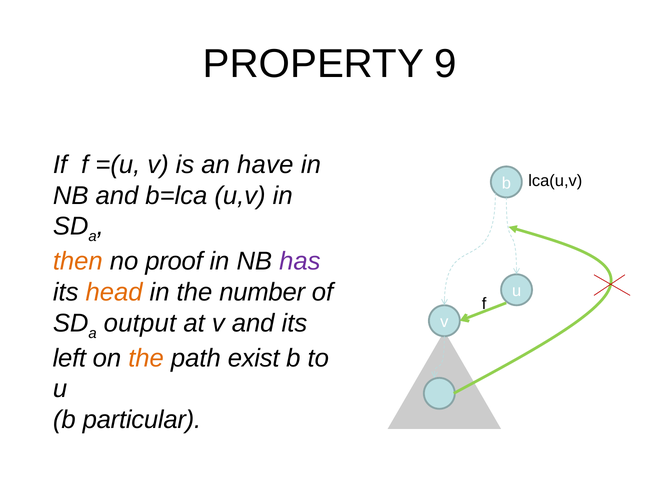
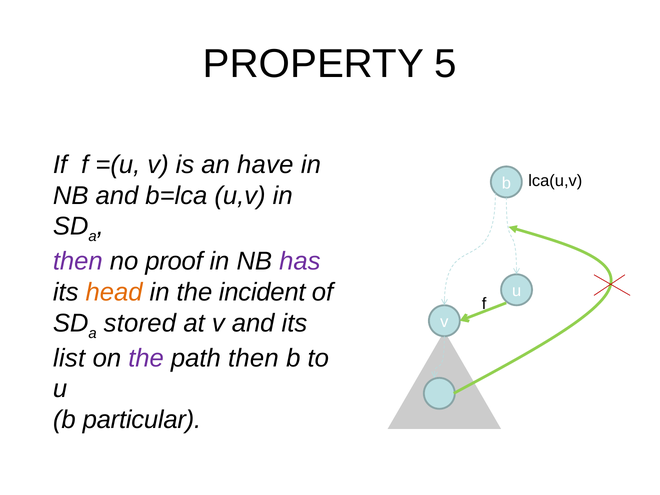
9: 9 -> 5
then at (78, 261) colour: orange -> purple
number: number -> incident
output: output -> stored
left: left -> list
the at (146, 358) colour: orange -> purple
path exist: exist -> then
